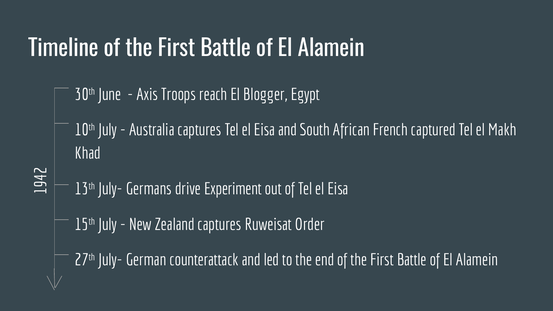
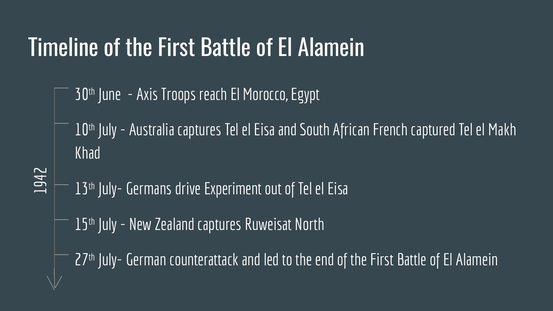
Blogger: Blogger -> Morocco
Order: Order -> North
